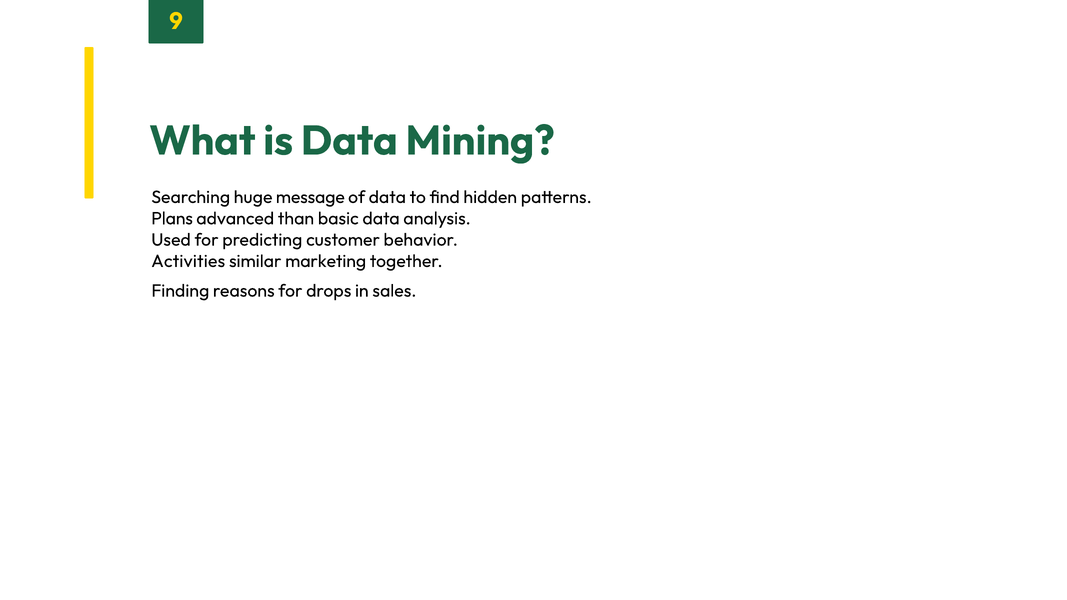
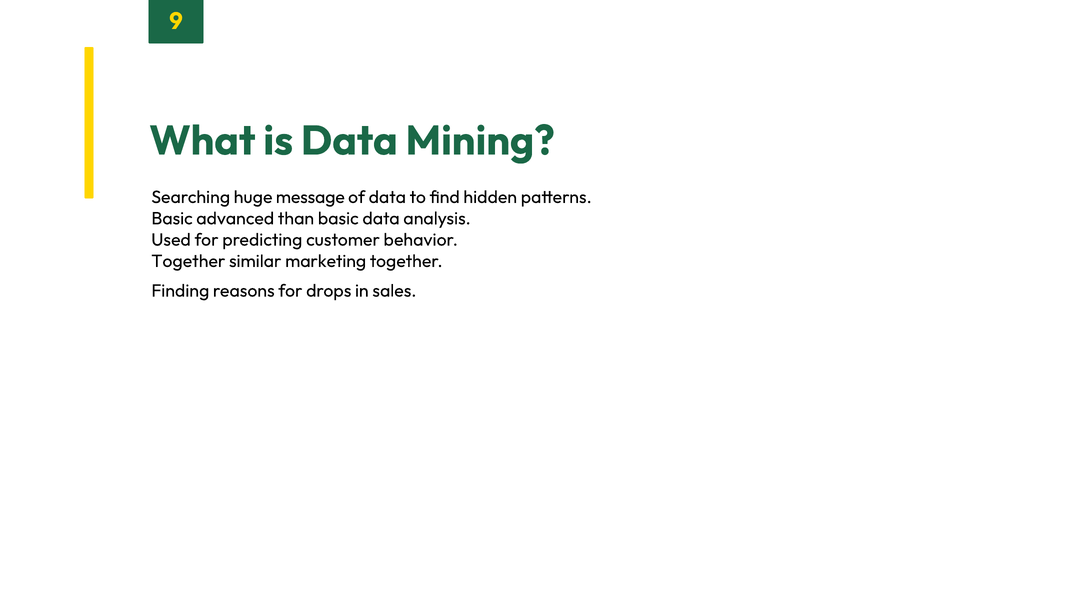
Plans at (172, 219): Plans -> Basic
Activities at (188, 261): Activities -> Together
